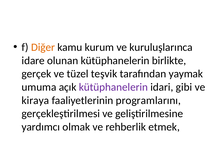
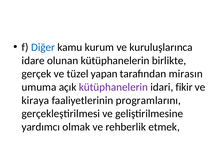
Diğer colour: orange -> blue
teşvik: teşvik -> yapan
yaymak: yaymak -> mirasın
gibi: gibi -> fikir
